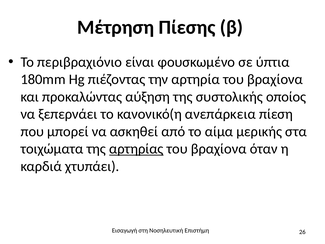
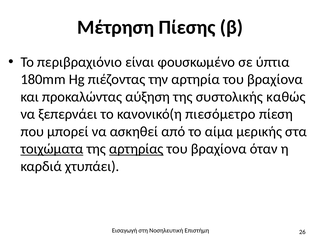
οποίος: οποίος -> καθώς
ανεπάρκεια: ανεπάρκεια -> πιεσόμετρο
τοιχώματα underline: none -> present
